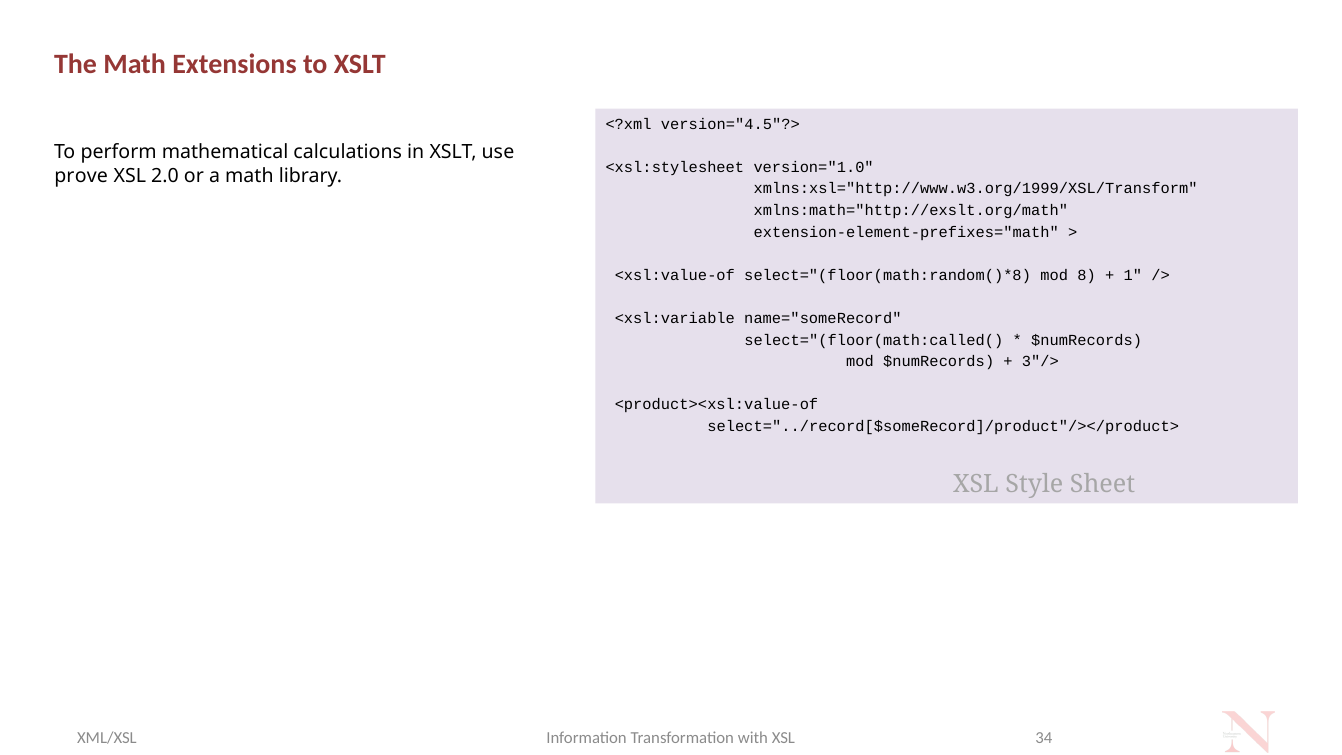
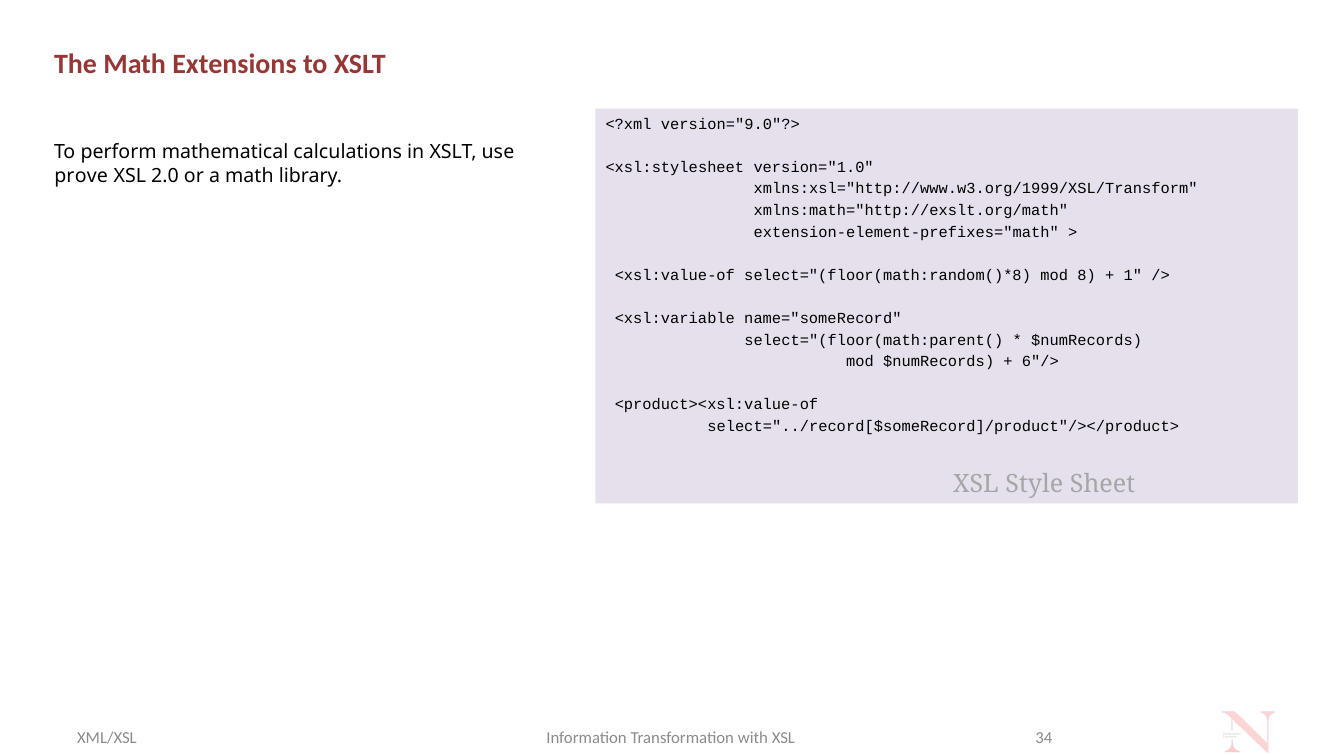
version="4.5"?>: version="4.5"?> -> version="9.0"?>
select="(floor(math:called(: select="(floor(math:called( -> select="(floor(math:parent(
3"/>: 3"/> -> 6"/>
